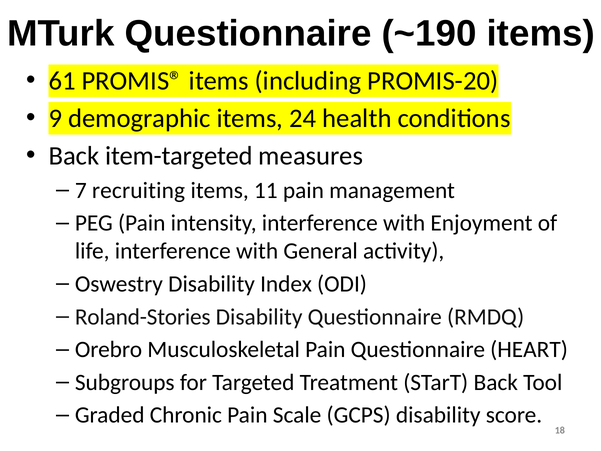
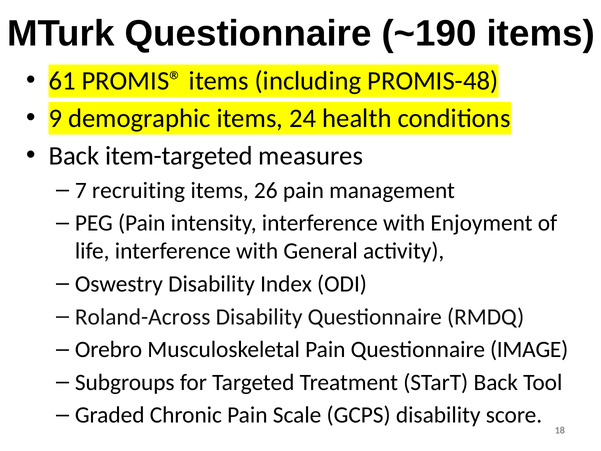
PROMIS-20: PROMIS-20 -> PROMIS-48
11: 11 -> 26
Roland-Stories: Roland-Stories -> Roland-Across
HEART: HEART -> IMAGE
